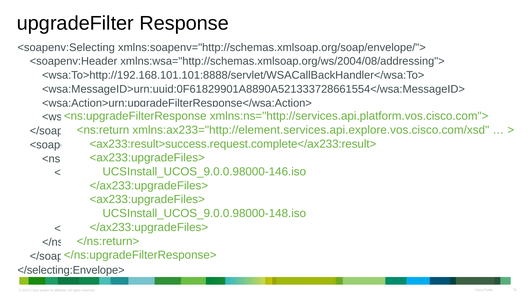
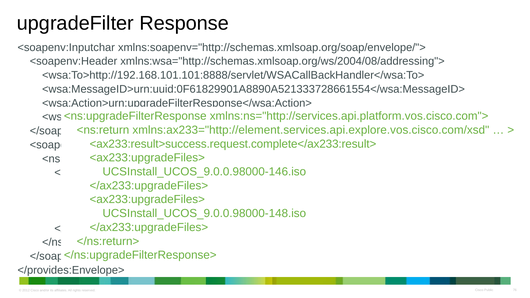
<soapenv:Selecting: <soapenv:Selecting -> <soapenv:Inputchar
</selecting:Envelope>: </selecting:Envelope> -> </provides:Envelope>
